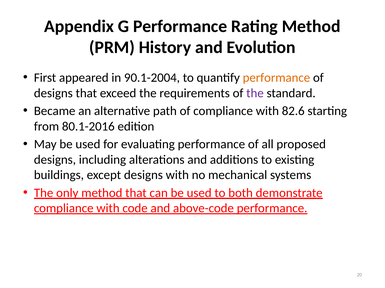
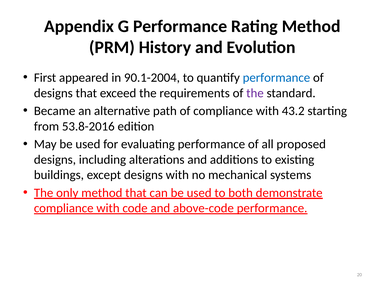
performance at (276, 78) colour: orange -> blue
82.6: 82.6 -> 43.2
80.1-2016: 80.1-2016 -> 53.8-2016
